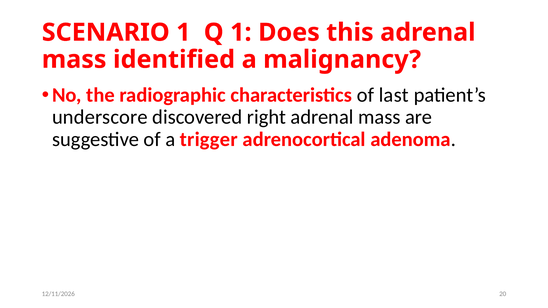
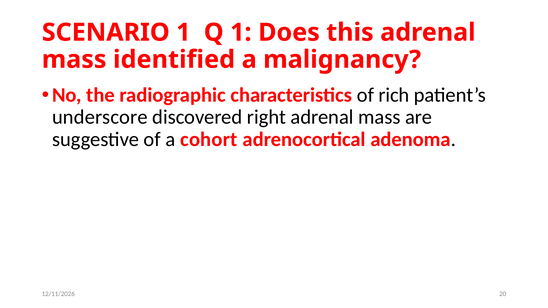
last: last -> rich
trigger: trigger -> cohort
